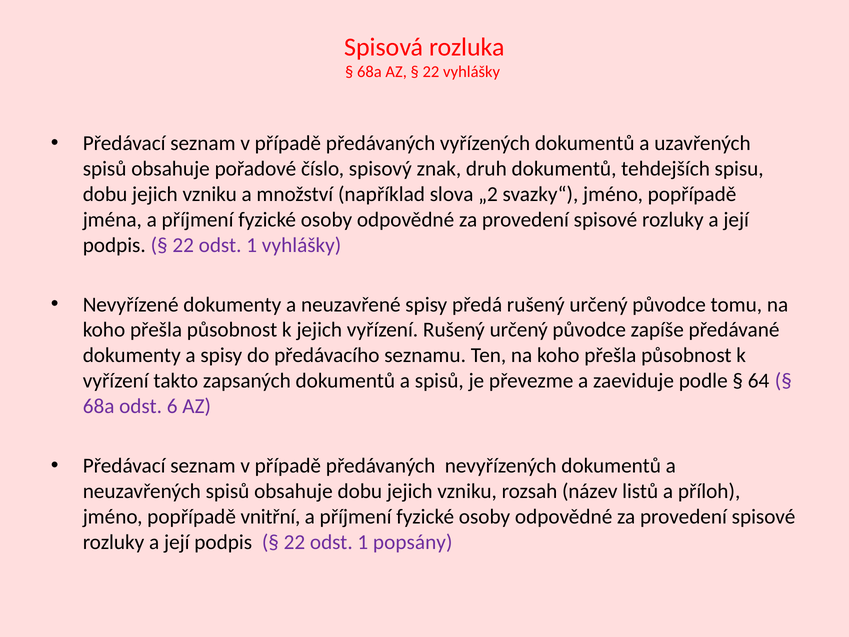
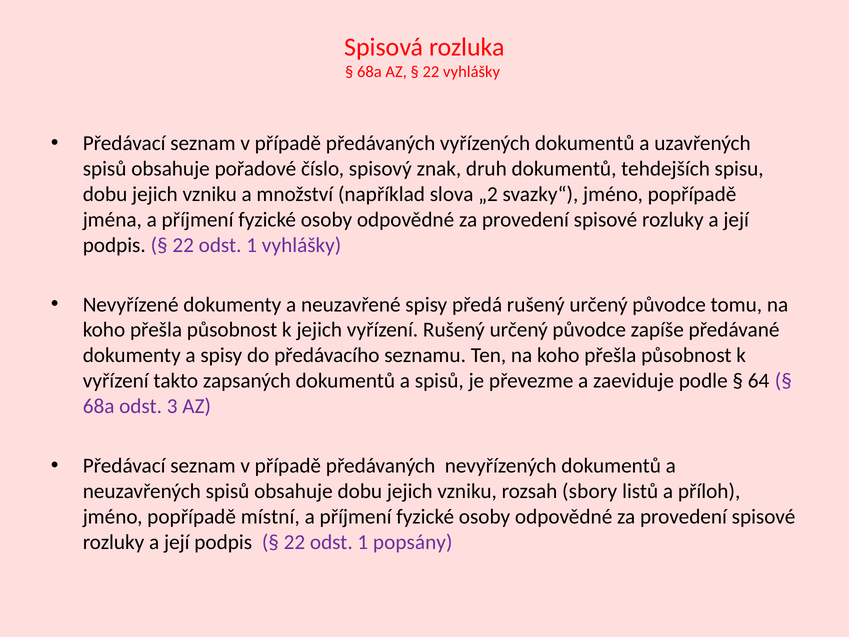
6: 6 -> 3
název: název -> sbory
vnitřní: vnitřní -> místní
